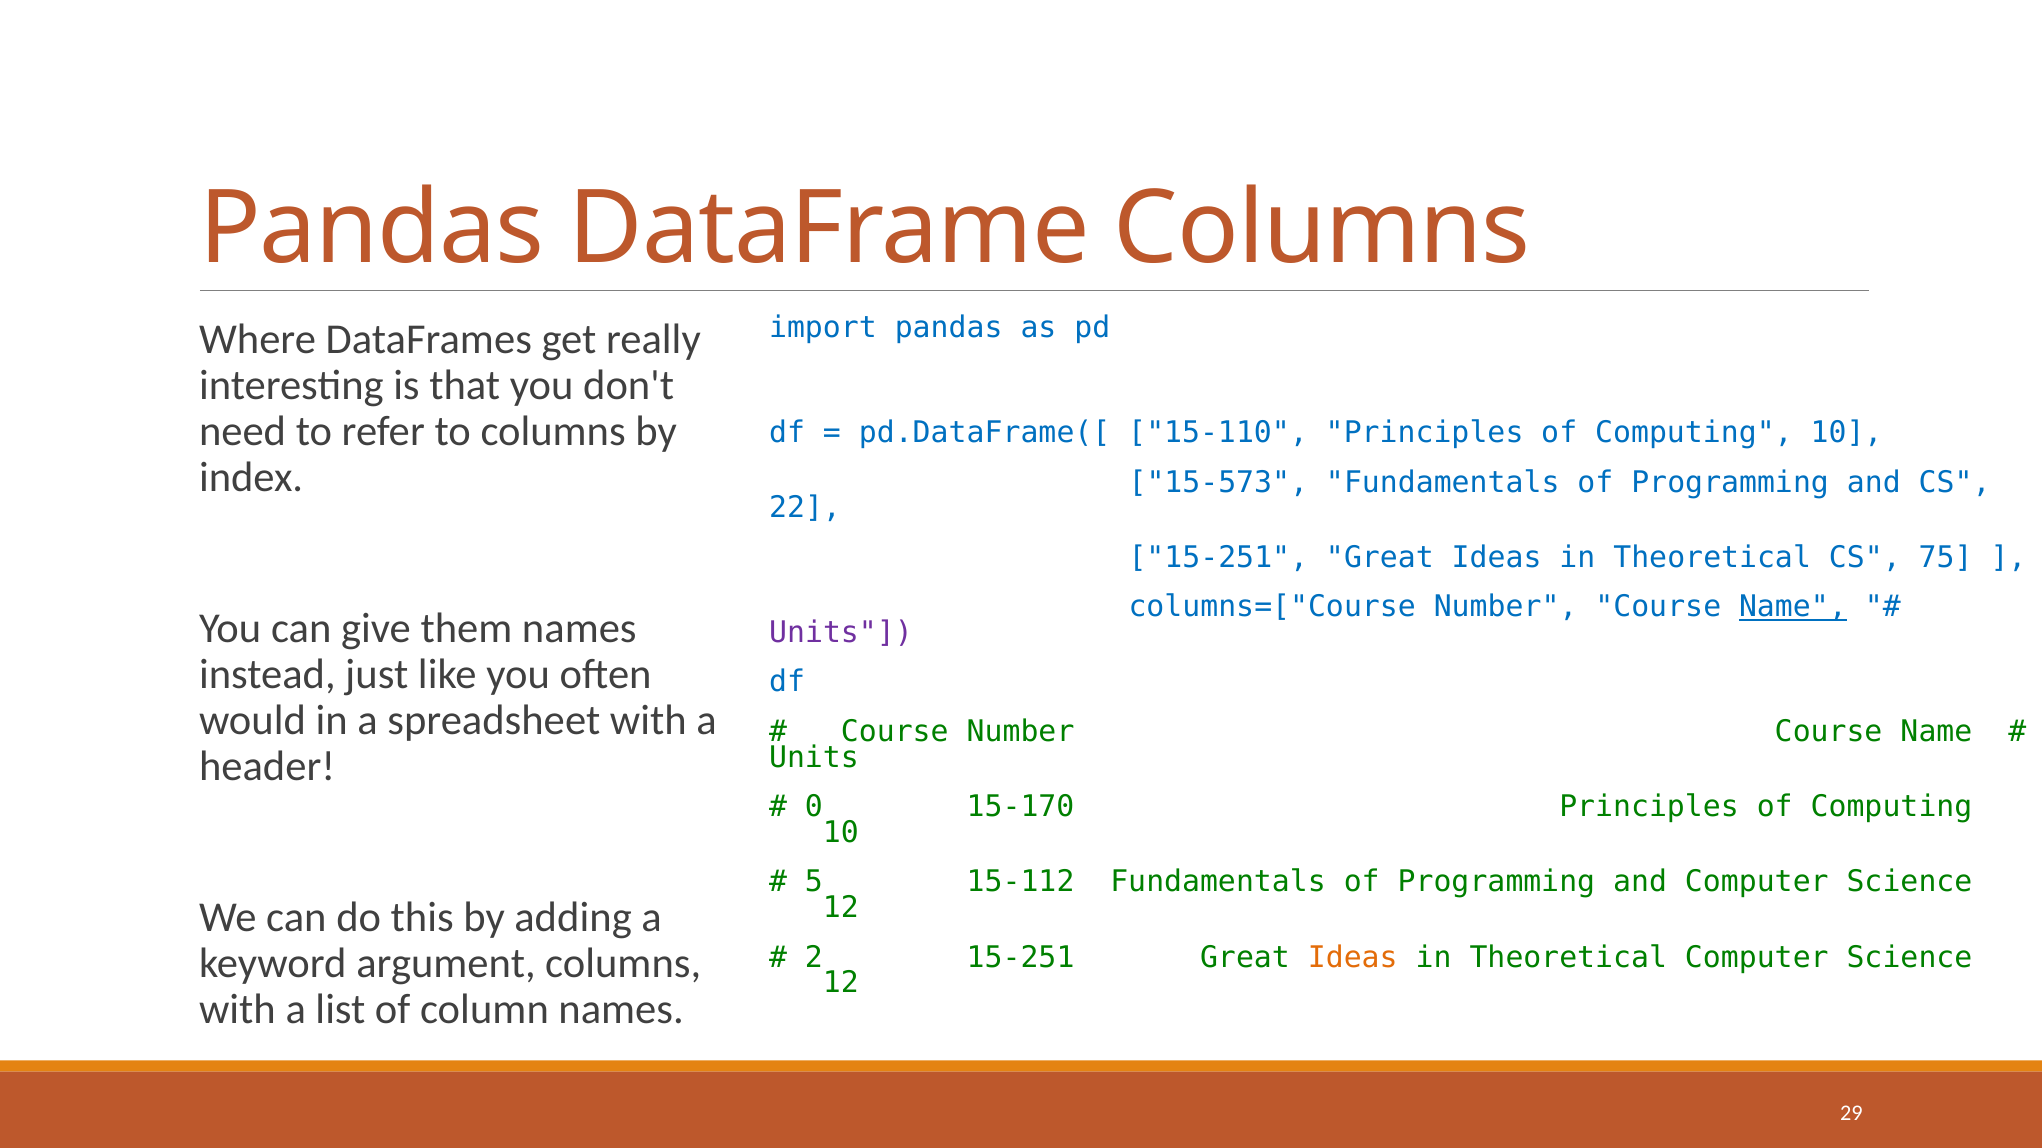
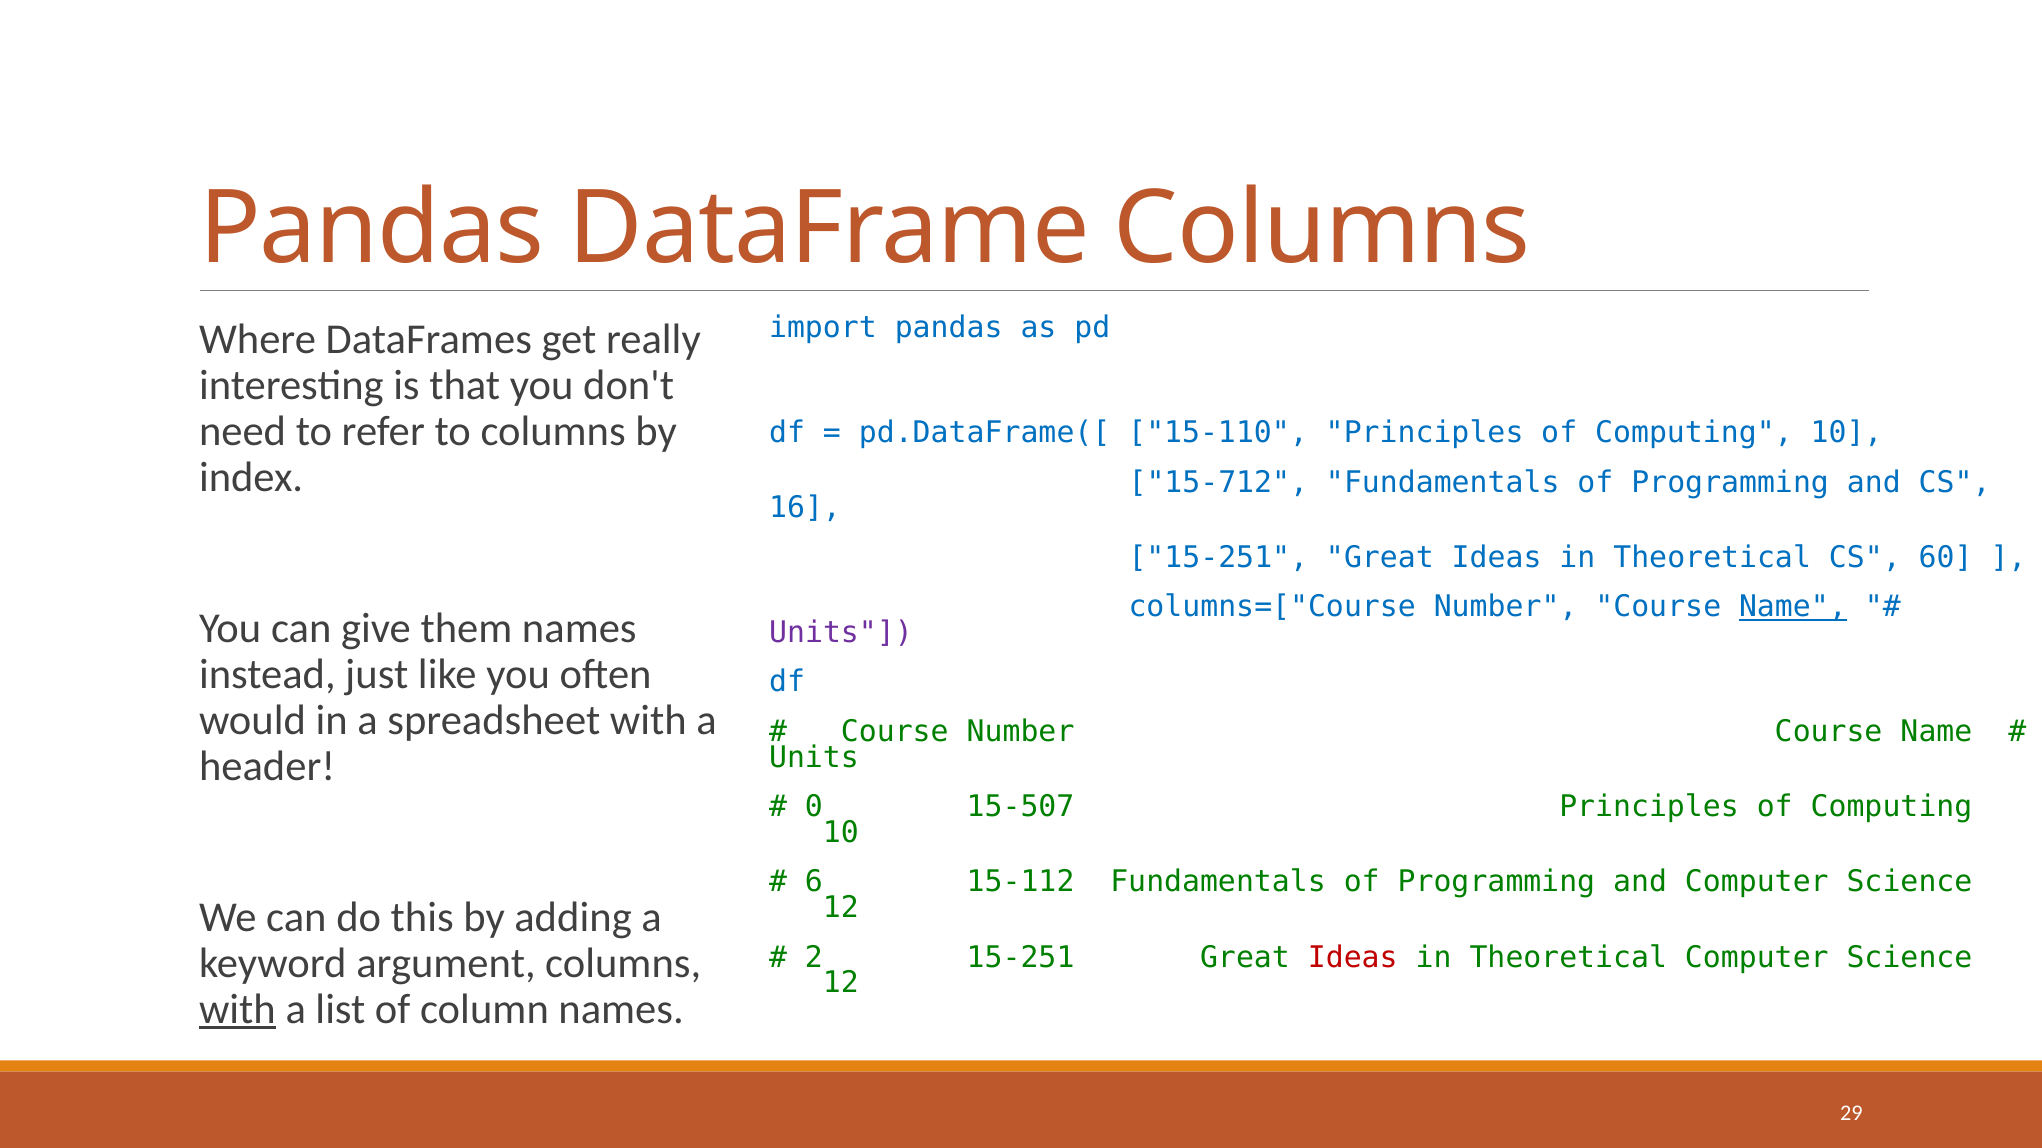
15-573: 15-573 -> 15-712
22: 22 -> 16
75: 75 -> 60
15-170: 15-170 -> 15-507
5: 5 -> 6
Ideas at (1353, 958) colour: orange -> red
with at (237, 1010) underline: none -> present
